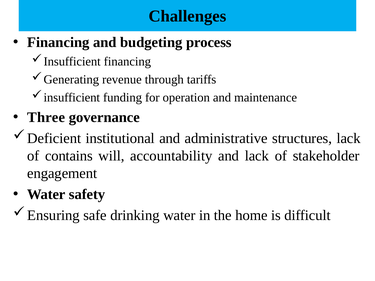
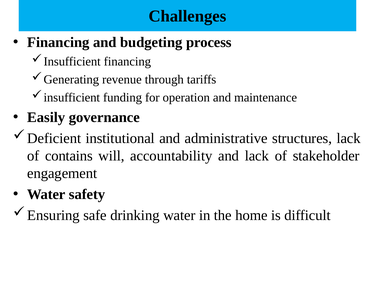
Three: Three -> Easily
